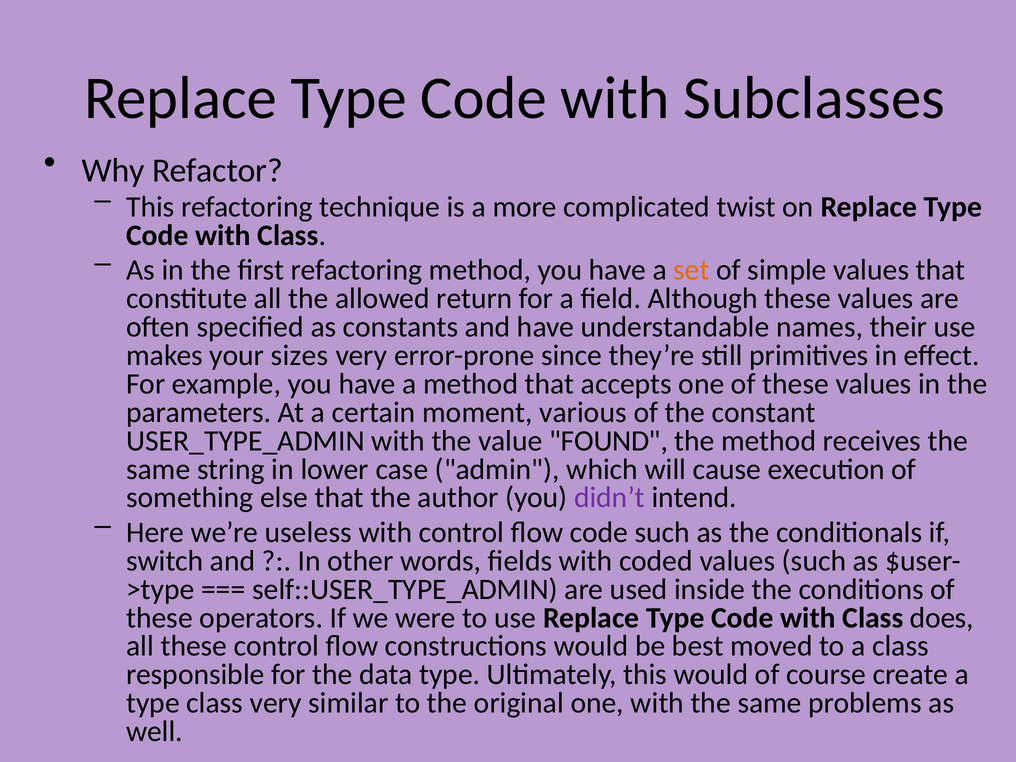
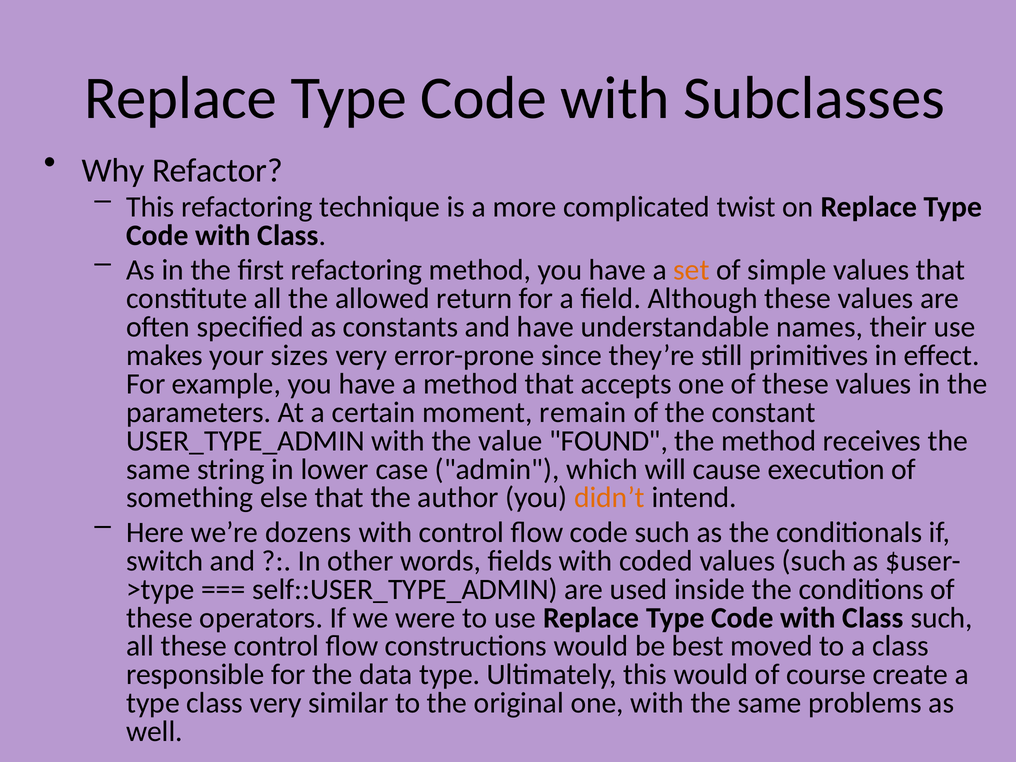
various: various -> remain
didn’t colour: purple -> orange
useless: useless -> dozens
Class does: does -> such
